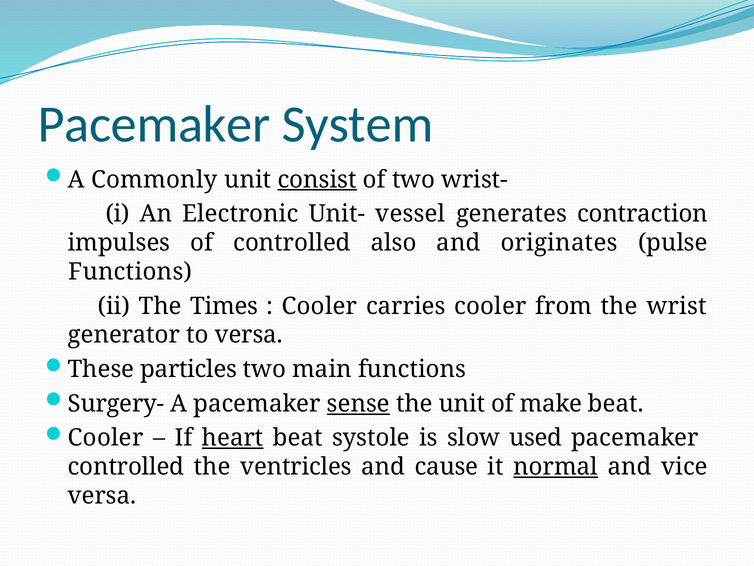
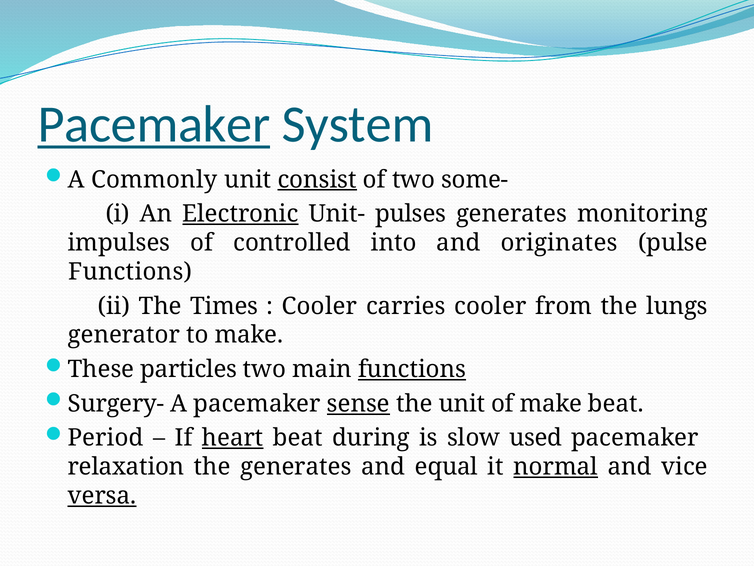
Pacemaker at (154, 125) underline: none -> present
wrist-: wrist- -> some-
Electronic underline: none -> present
vessel: vessel -> pulses
contraction: contraction -> monitoring
also: also -> into
wrist: wrist -> lungs
to versa: versa -> make
functions at (412, 369) underline: none -> present
Cooler at (106, 438): Cooler -> Period
systole: systole -> during
controlled at (126, 467): controlled -> relaxation
the ventricles: ventricles -> generates
cause: cause -> equal
versa at (102, 495) underline: none -> present
